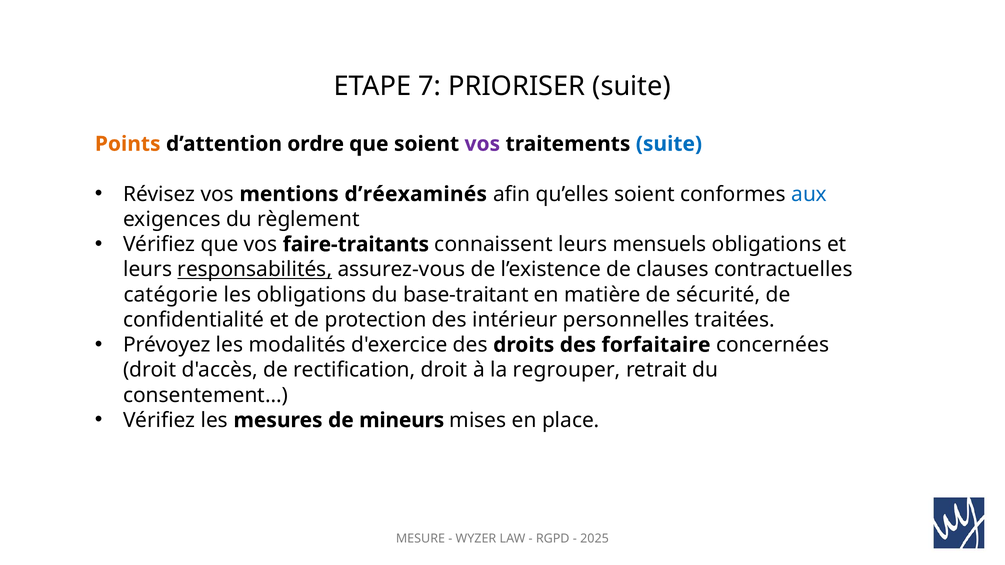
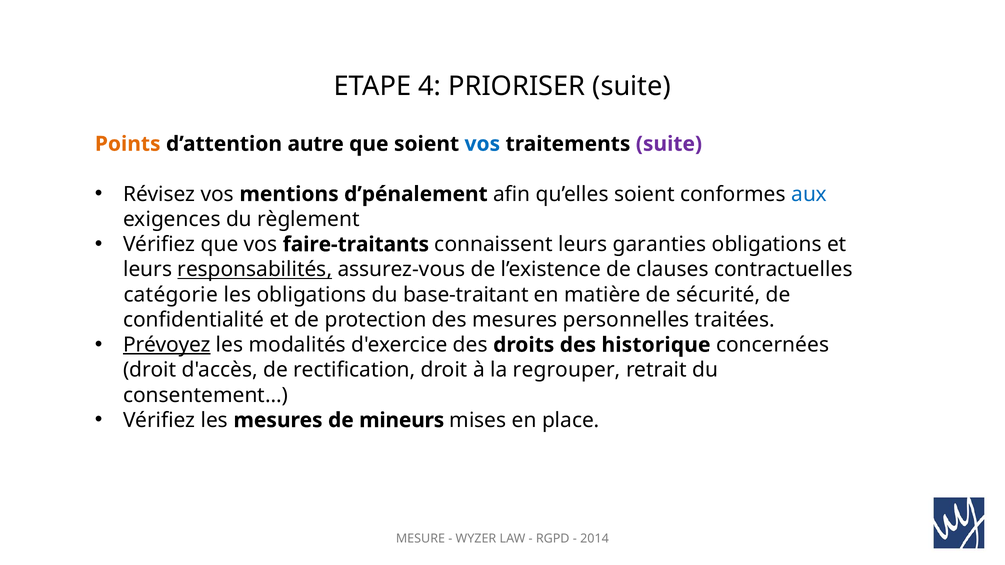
7: 7 -> 4
ordre: ordre -> autre
vos at (482, 144) colour: purple -> blue
suite at (669, 144) colour: blue -> purple
d’réexaminés: d’réexaminés -> d’pénalement
mensuels: mensuels -> garanties
des intérieur: intérieur -> mesures
Prévoyez underline: none -> present
forfaitaire: forfaitaire -> historique
2025: 2025 -> 2014
